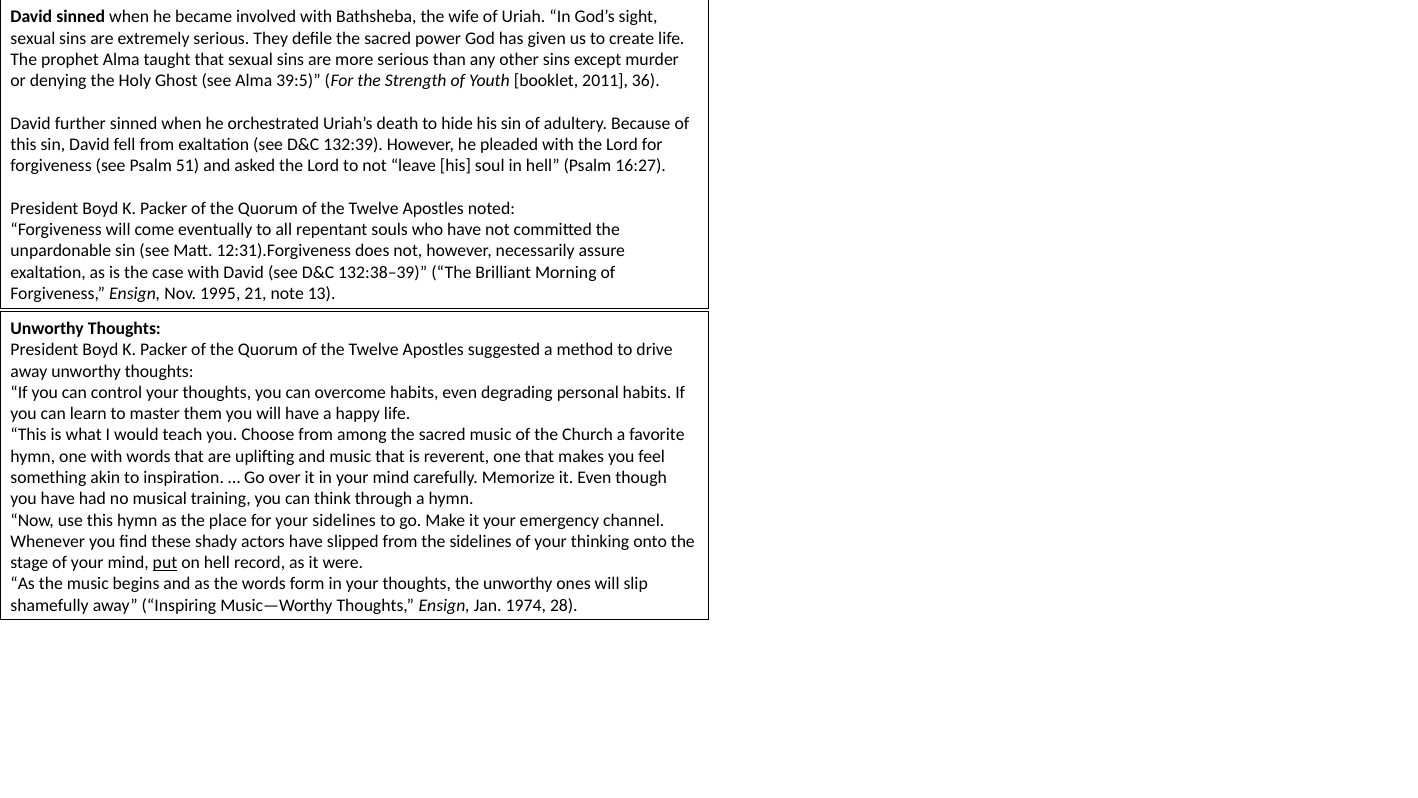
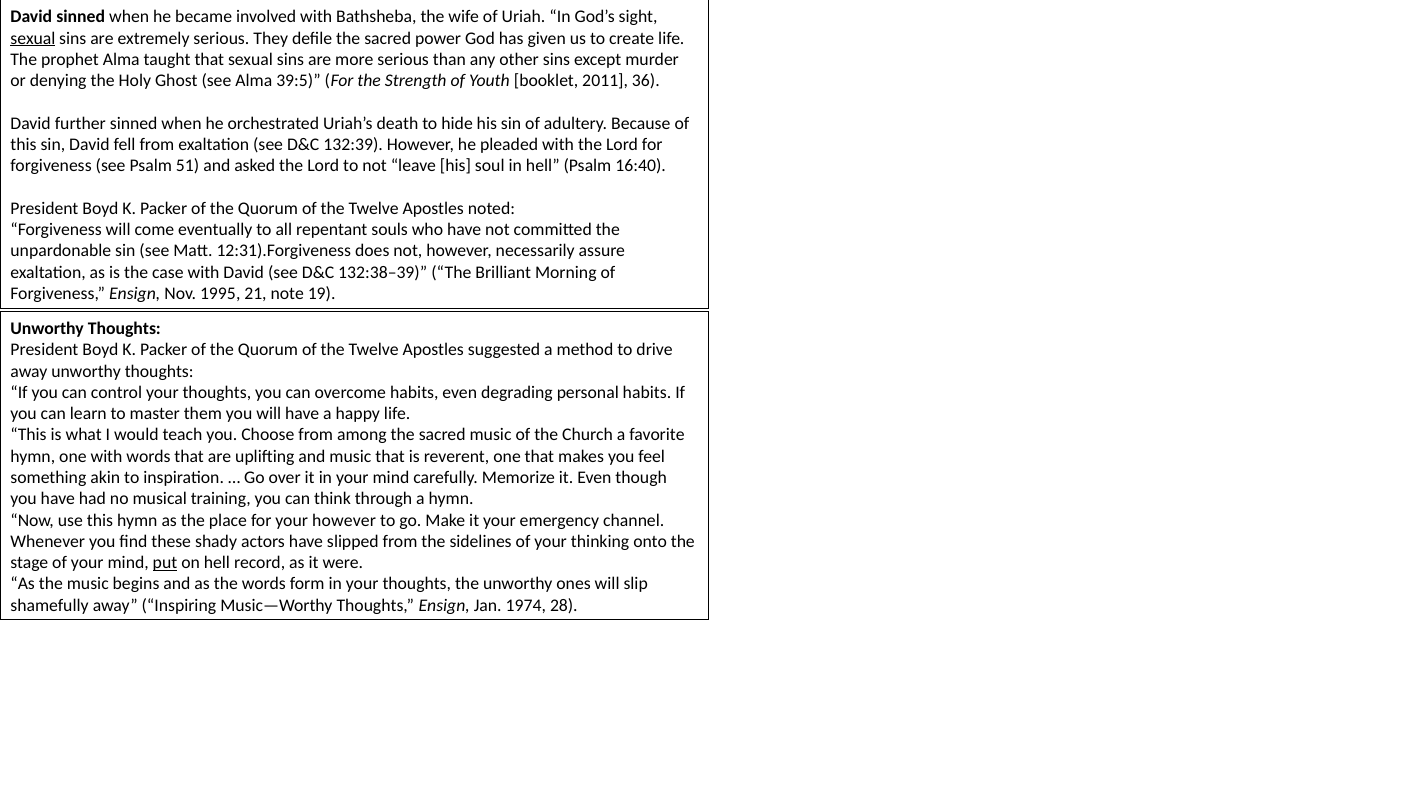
sexual at (33, 38) underline: none -> present
16:27: 16:27 -> 16:40
13: 13 -> 19
your sidelines: sidelines -> however
